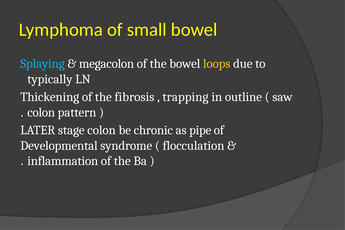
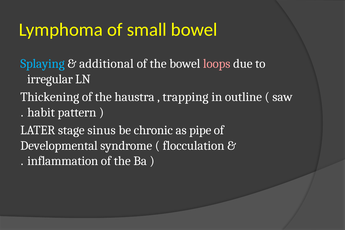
megacolon: megacolon -> additional
loops colour: yellow -> pink
typically: typically -> irregular
fibrosis: fibrosis -> haustra
colon at (41, 112): colon -> habit
stage colon: colon -> sinus
